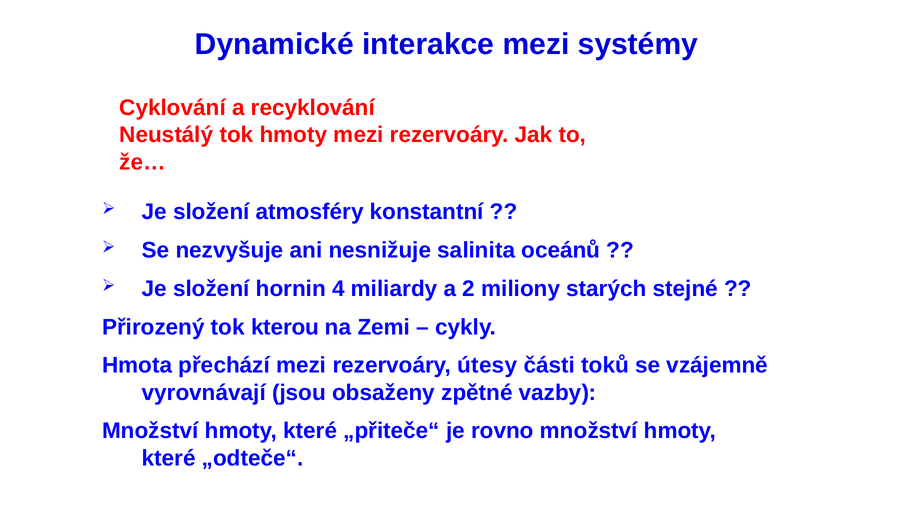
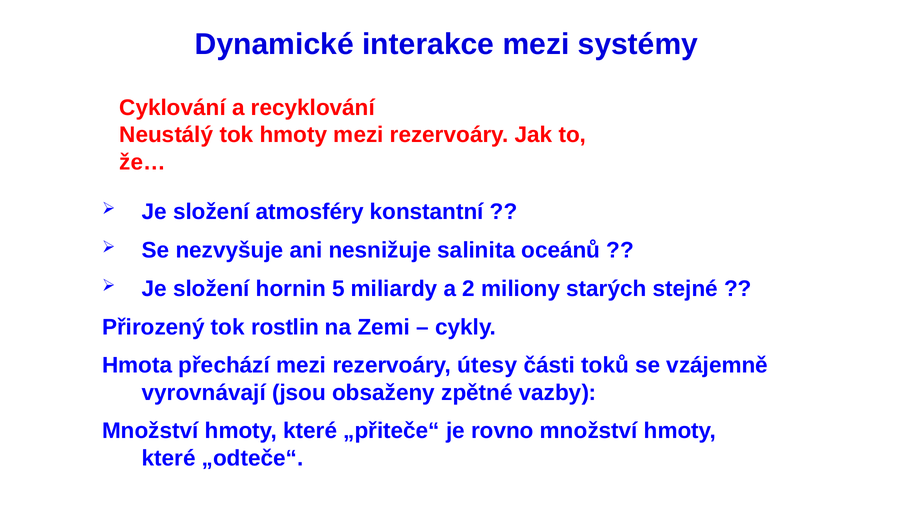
4: 4 -> 5
kterou: kterou -> rostlin
